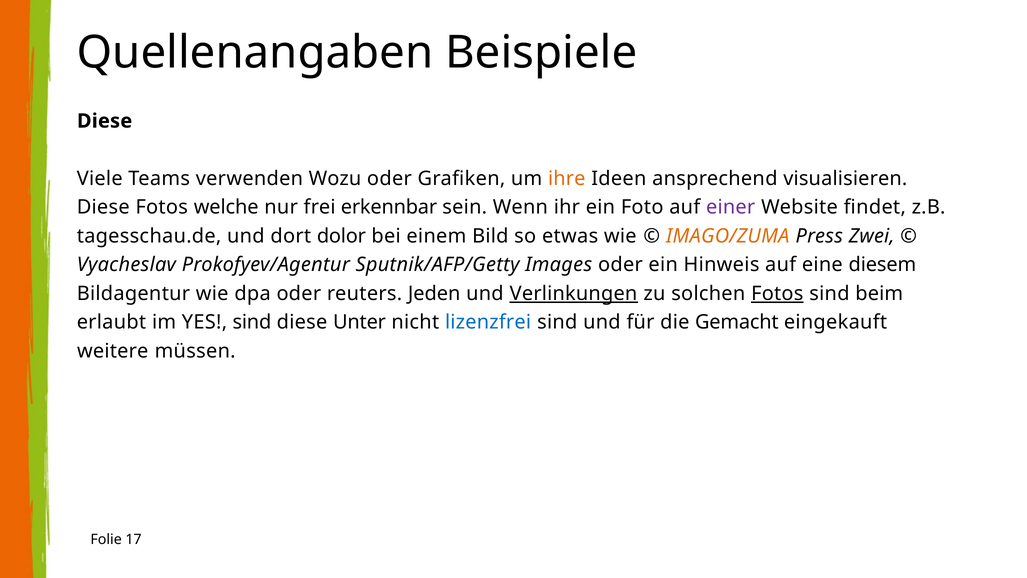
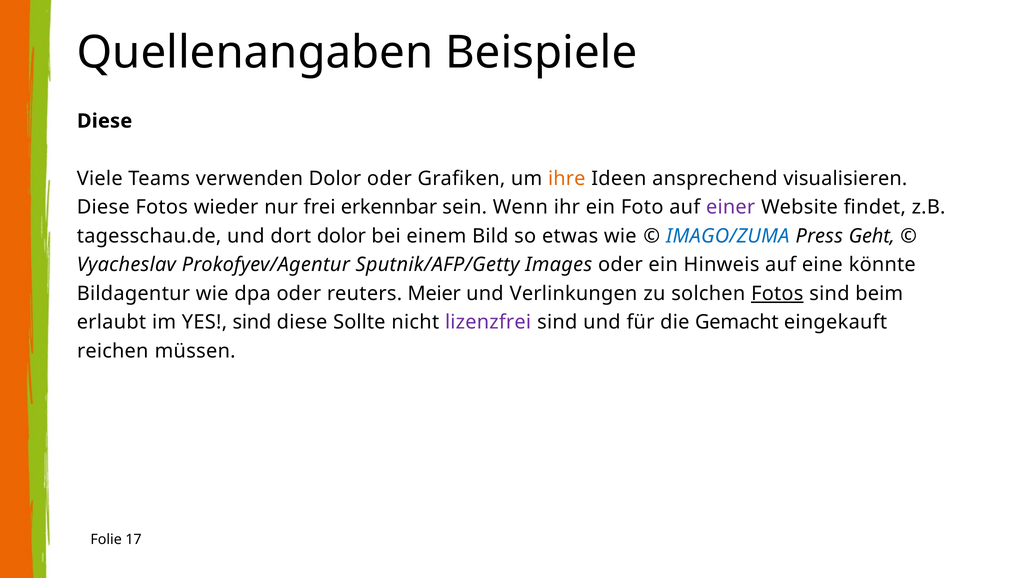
verwenden Wozu: Wozu -> Dolor
welche: welche -> wieder
IMAGO/ZUMA colour: orange -> blue
Zwei: Zwei -> Geht
diesem: diesem -> könnte
Jeden: Jeden -> Meier
Verlinkungen underline: present -> none
Unter: Unter -> Sollte
lizenzfrei colour: blue -> purple
weitere: weitere -> reichen
